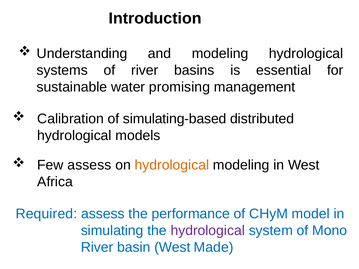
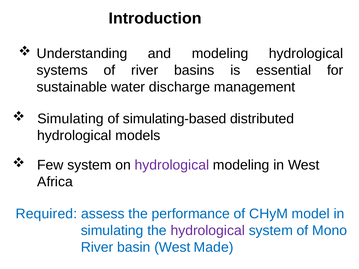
promising: promising -> discharge
Calibration at (71, 119): Calibration -> Simulating
Few assess: assess -> system
hydrological at (172, 165) colour: orange -> purple
